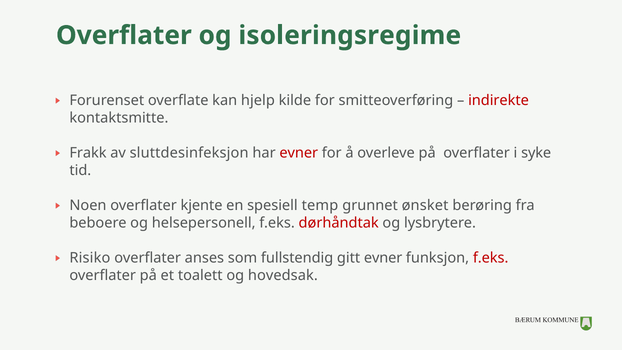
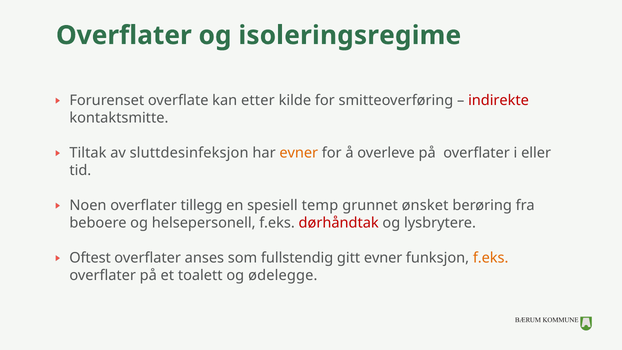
hjelp: hjelp -> etter
Frakk: Frakk -> Tiltak
evner at (299, 153) colour: red -> orange
syke: syke -> eller
kjente: kjente -> tillegg
Risiko: Risiko -> Oftest
f.eks at (491, 258) colour: red -> orange
hovedsak: hovedsak -> ødelegge
